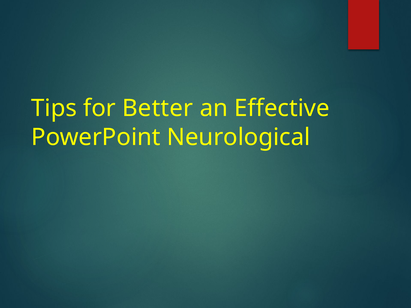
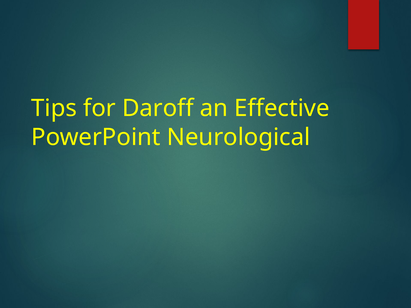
Better: Better -> Daroff
